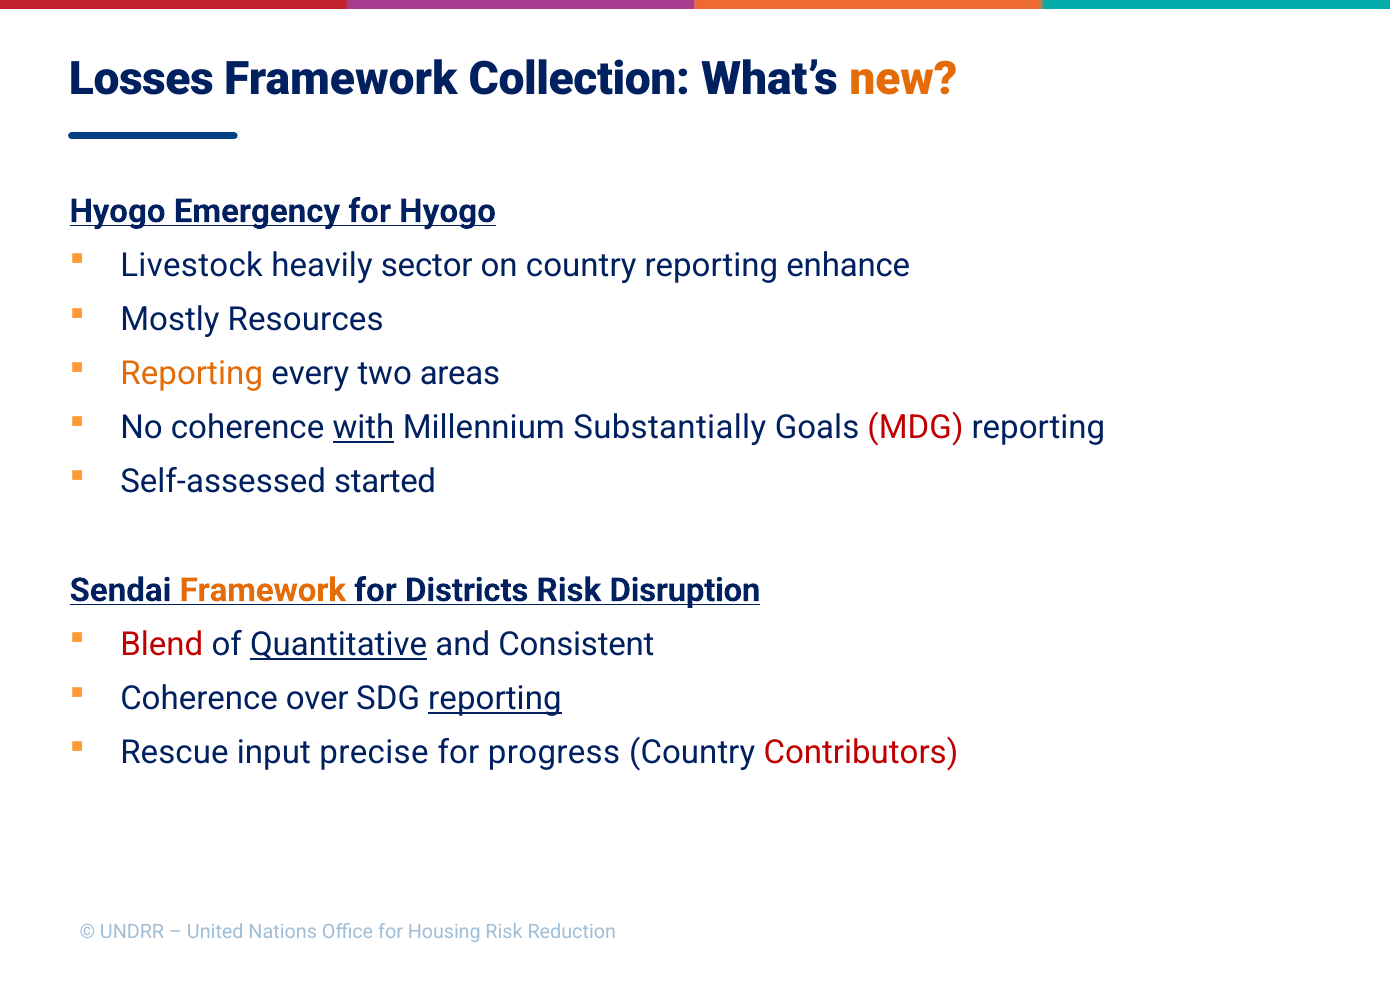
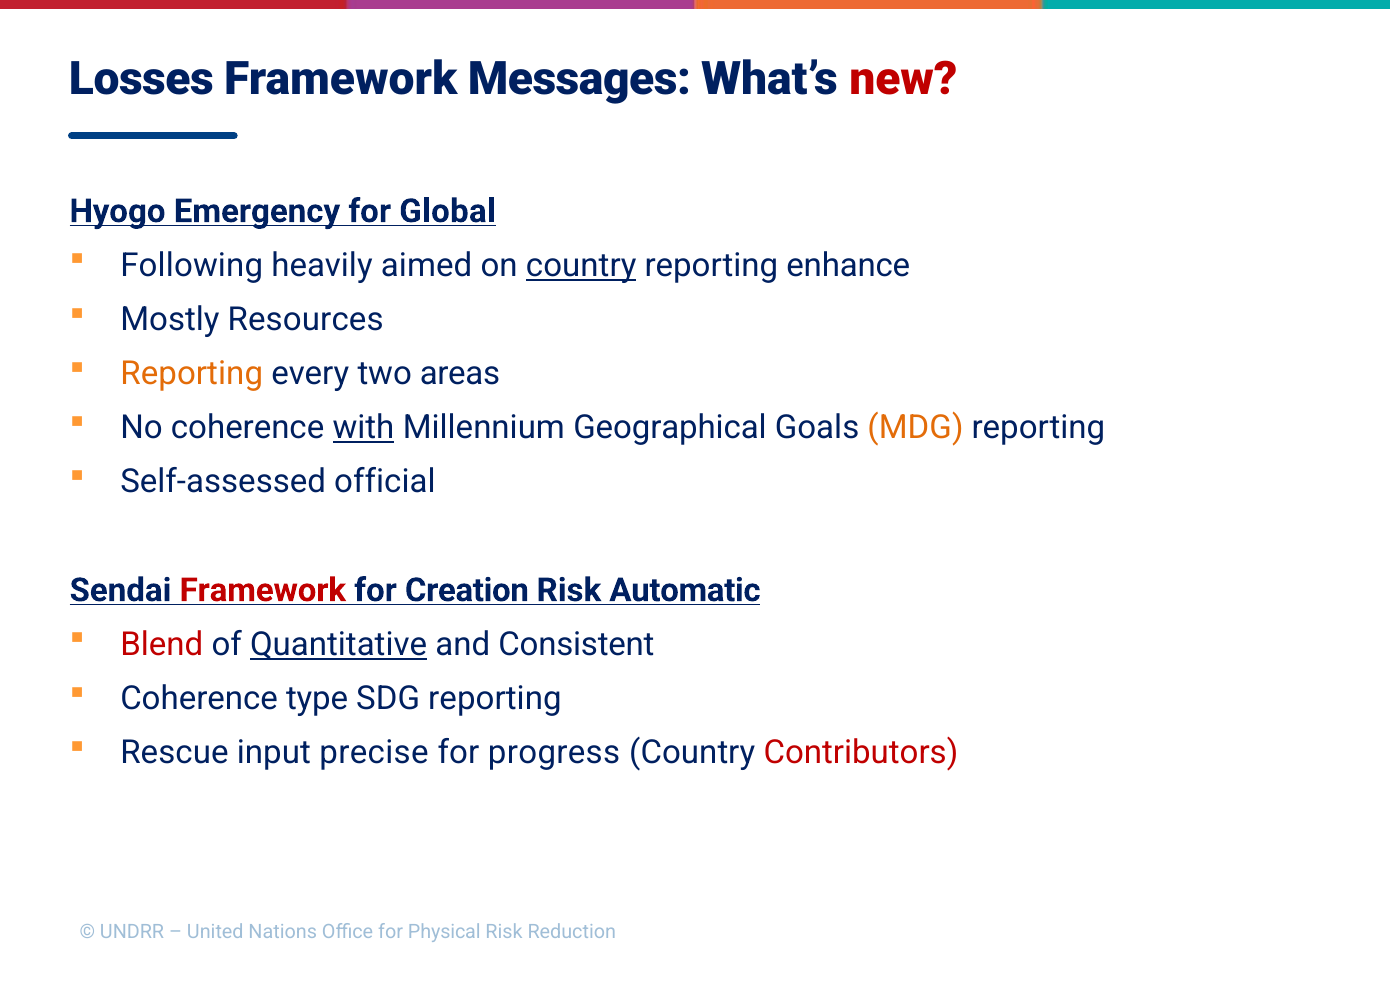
Collection: Collection -> Messages
new colour: orange -> red
for Hyogo: Hyogo -> Global
Livestock: Livestock -> Following
sector: sector -> aimed
country at (581, 265) underline: none -> present
Substantially: Substantially -> Geographical
MDG colour: red -> orange
started: started -> official
Framework at (263, 590) colour: orange -> red
Districts: Districts -> Creation
Disruption: Disruption -> Automatic
over: over -> type
reporting at (495, 698) underline: present -> none
Housing: Housing -> Physical
